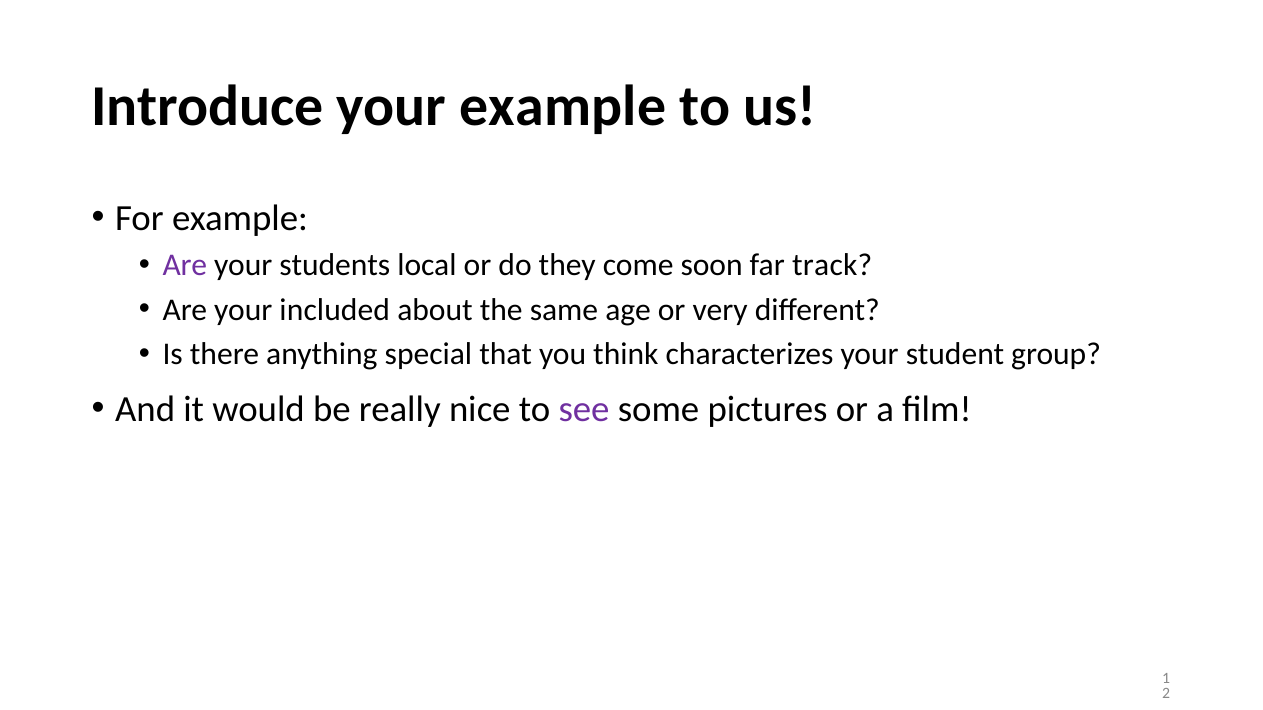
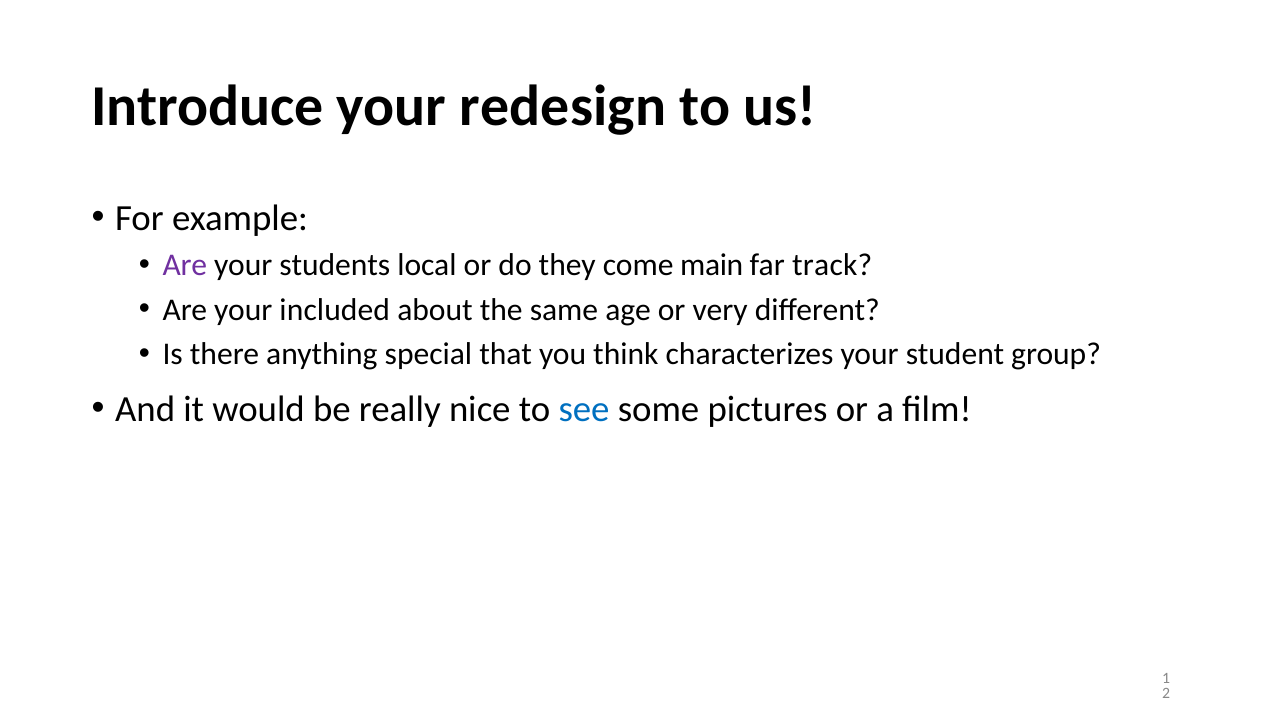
your example: example -> redesign
soon: soon -> main
see colour: purple -> blue
